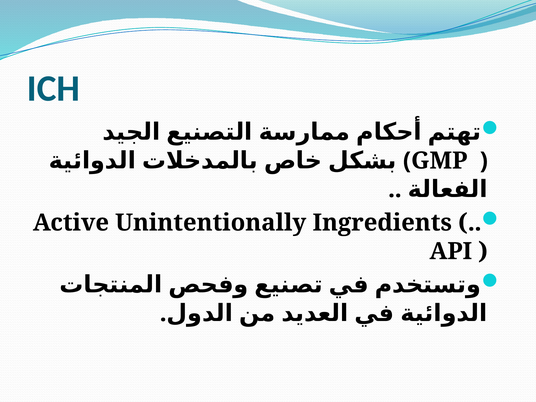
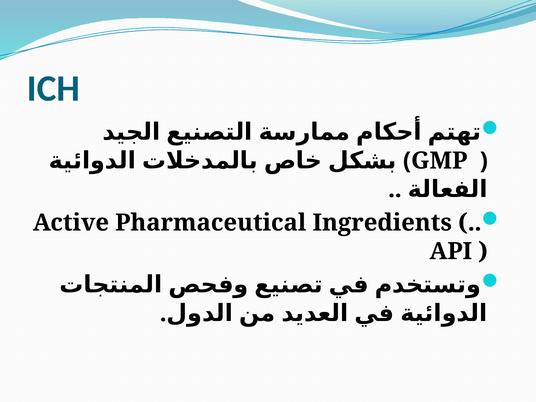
Unintentionally: Unintentionally -> Pharmaceutical
